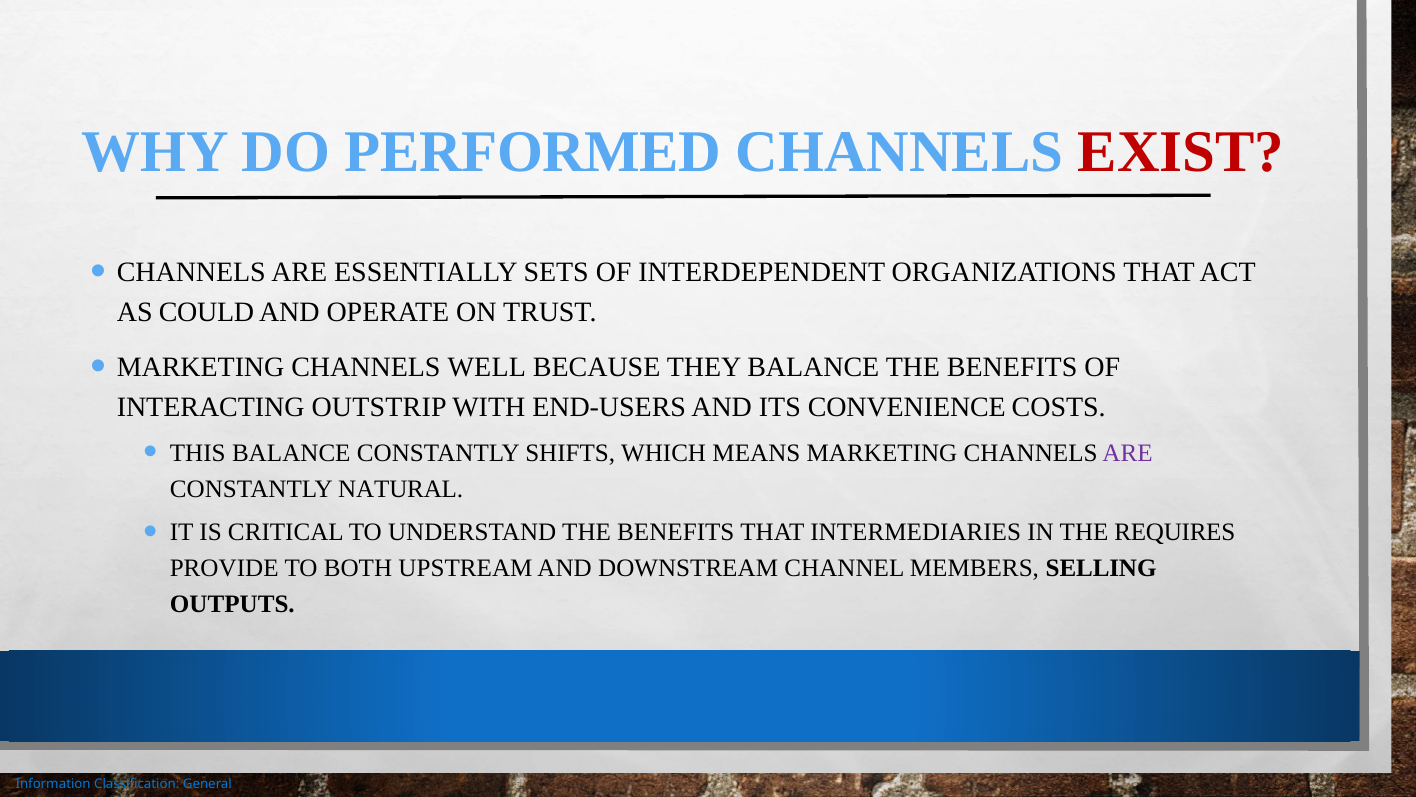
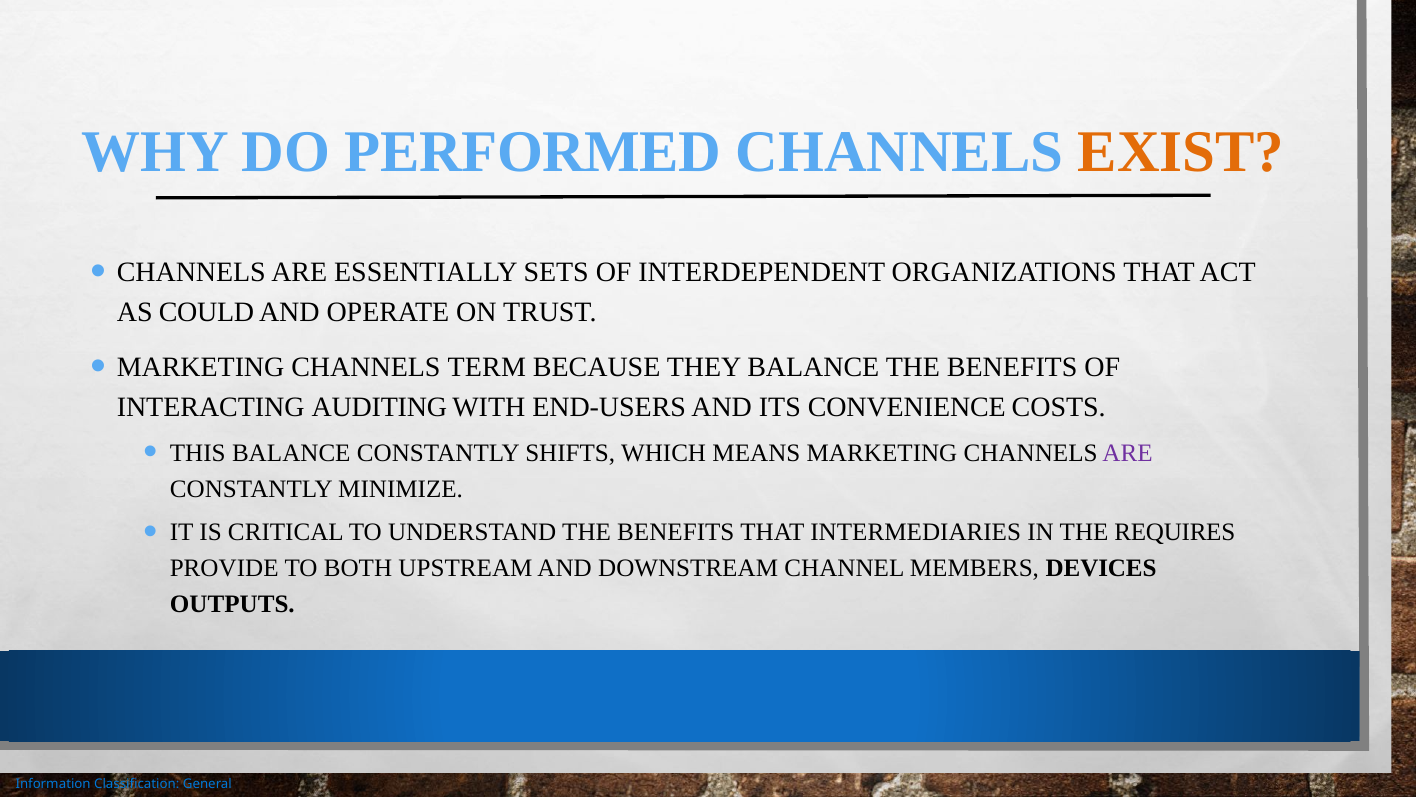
EXIST colour: red -> orange
WELL: WELL -> TERM
OUTSTRIP: OUTSTRIP -> AUDITING
NATURAL: NATURAL -> MINIMIZE
SELLING: SELLING -> DEVICES
